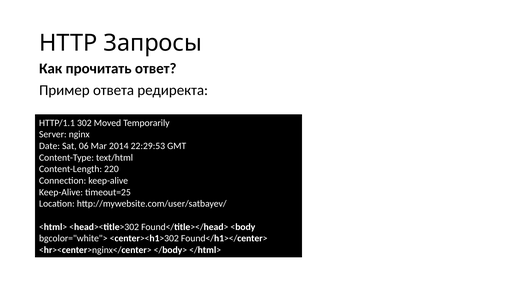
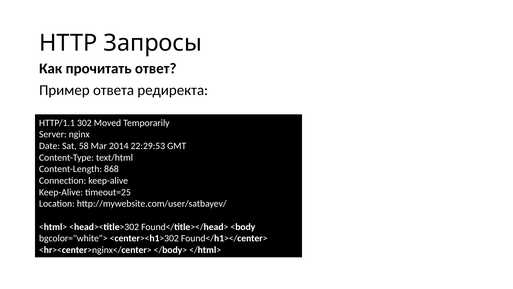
06: 06 -> 58
220: 220 -> 868
